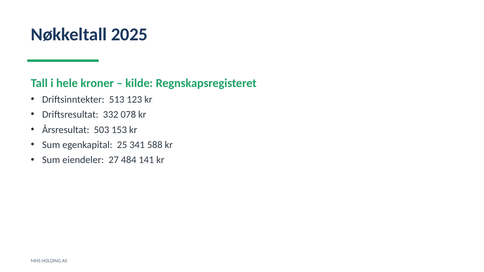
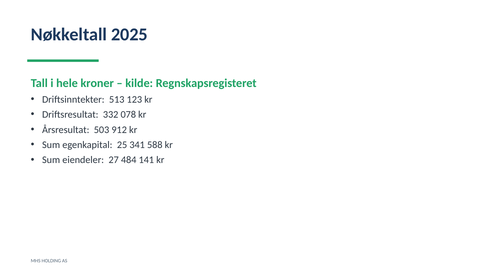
153: 153 -> 912
